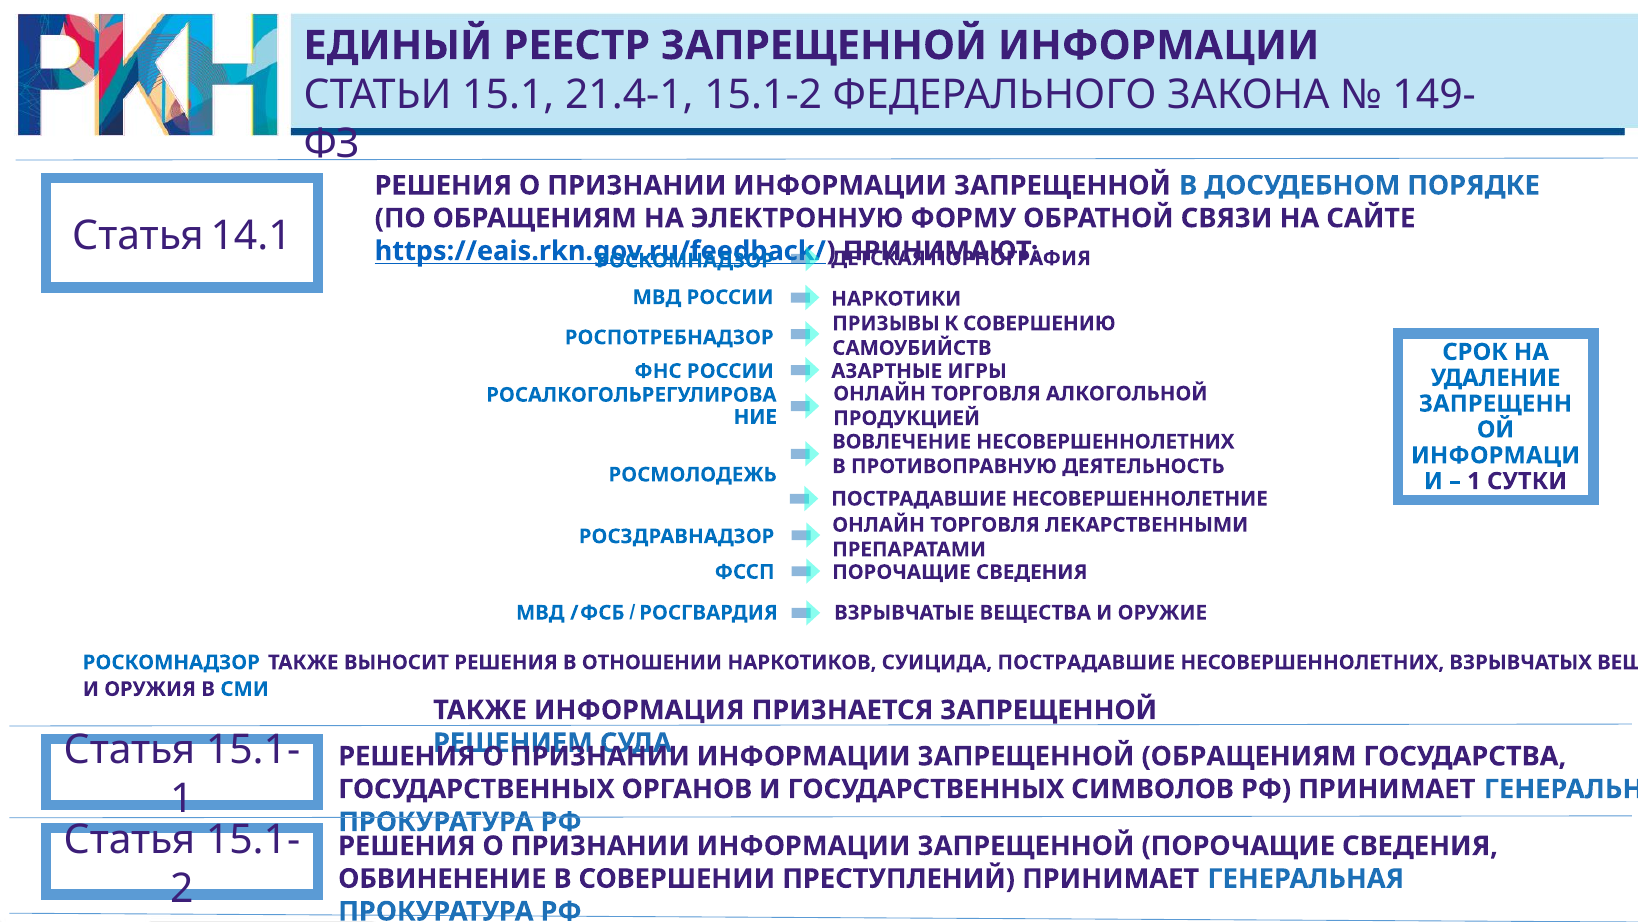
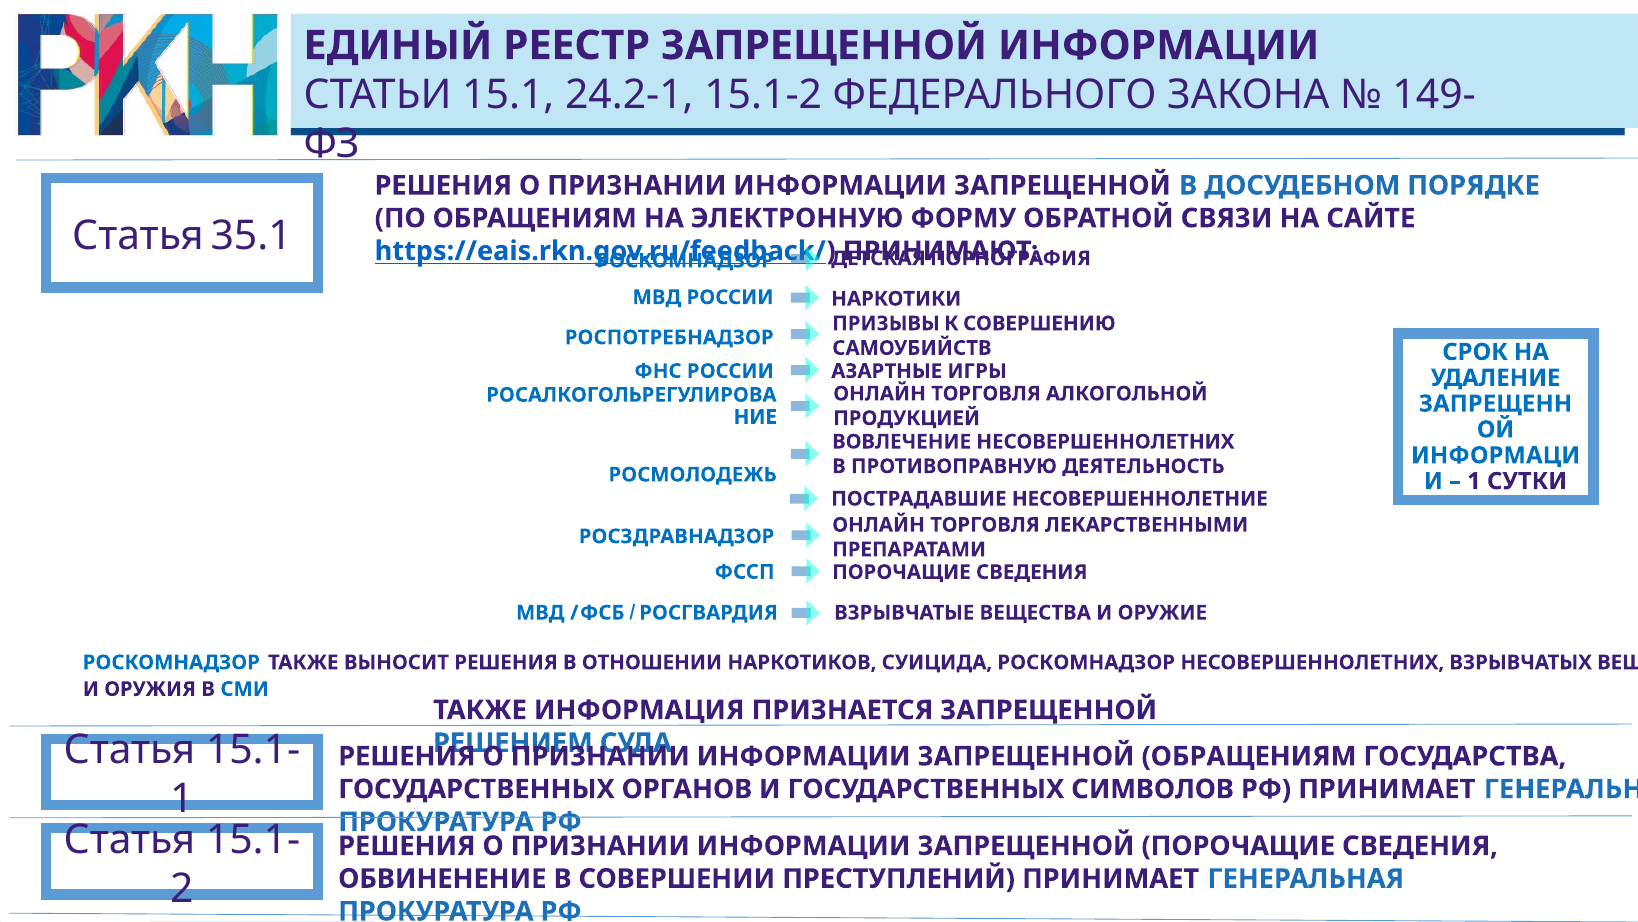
21.4-1: 21.4-1 -> 24.2-1
14.1: 14.1 -> 35.1
СУИЦИДА ПОСТРАДАВШИЕ: ПОСТРАДАВШИЕ -> РОСКОМНАДЗОР
